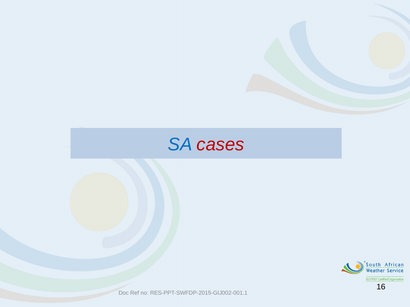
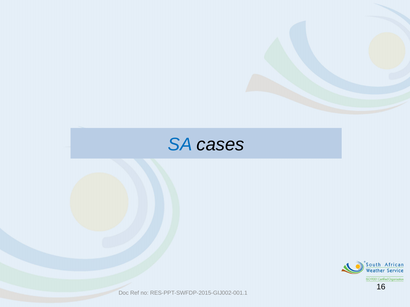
cases colour: red -> black
